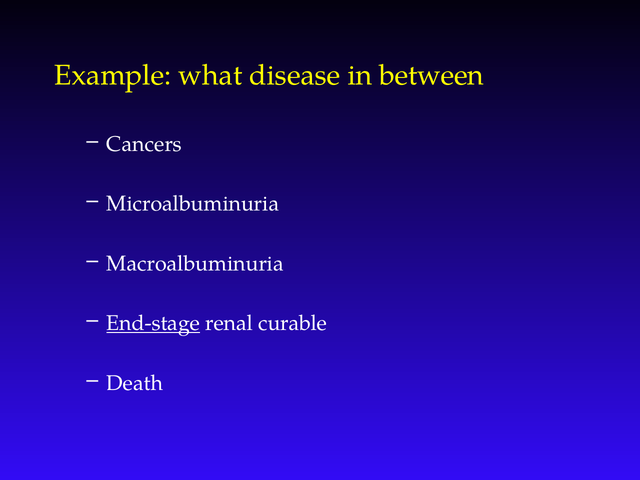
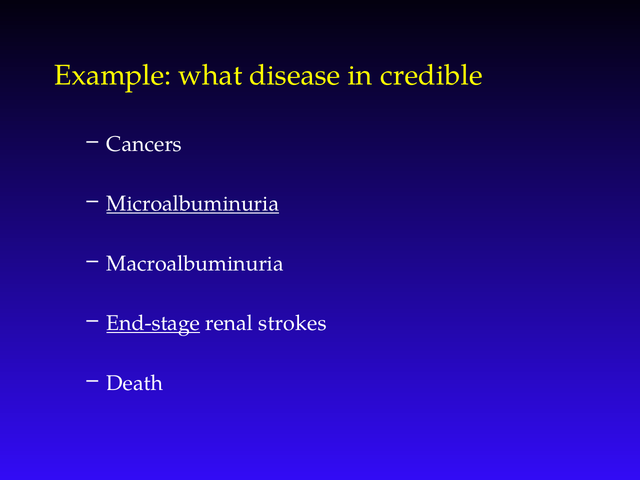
between: between -> credible
Microalbuminuria underline: none -> present
curable: curable -> strokes
